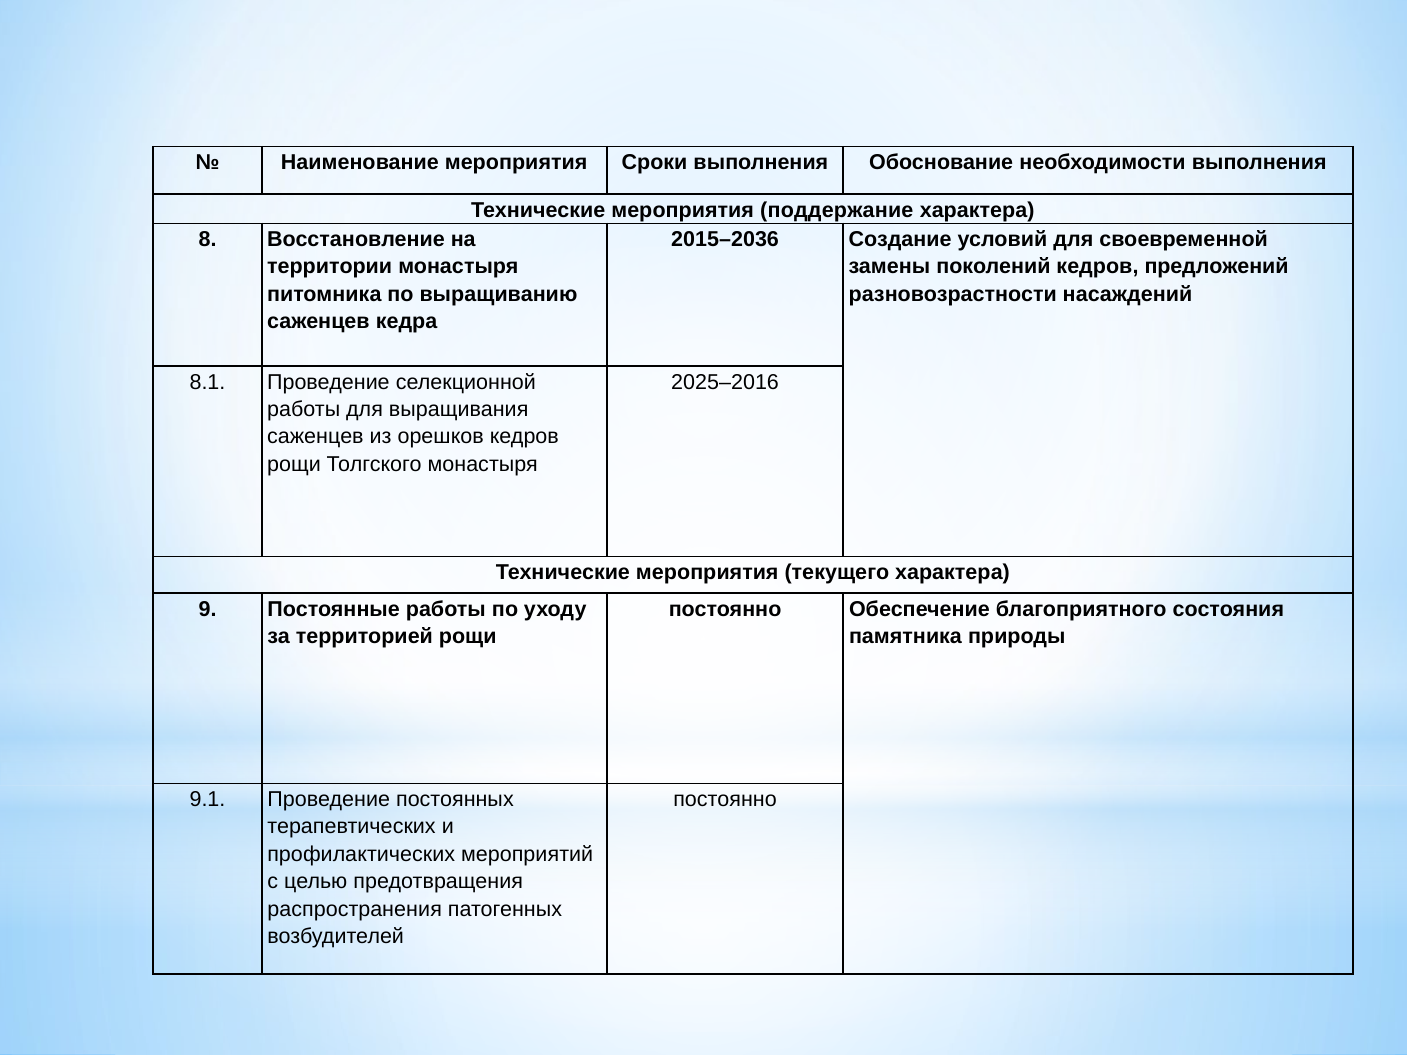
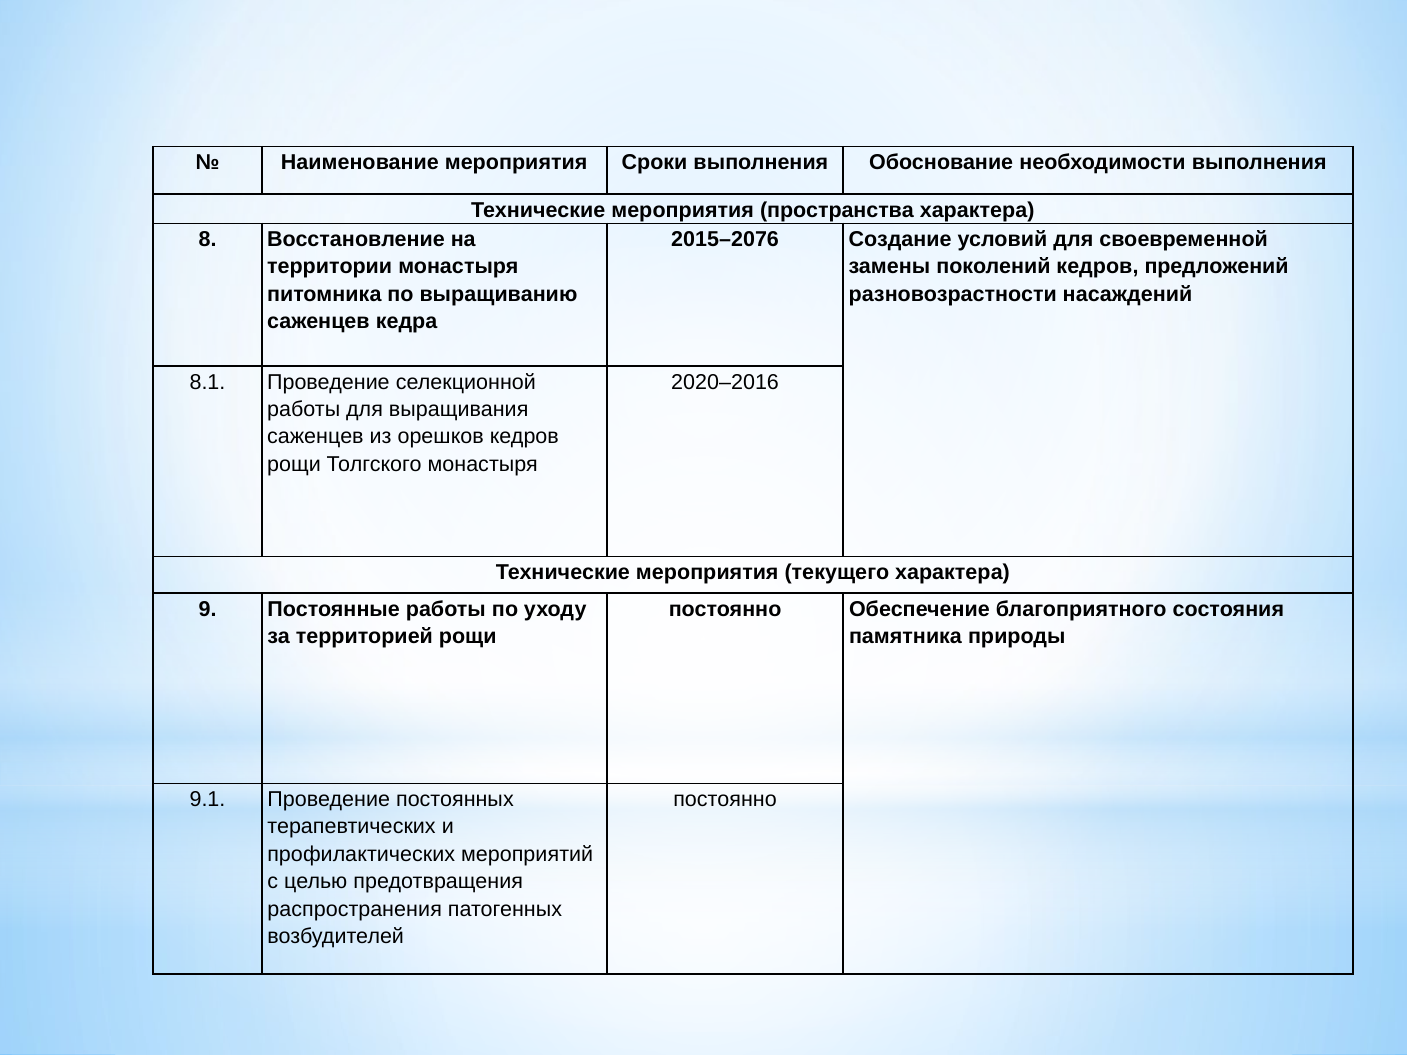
поддержание: поддержание -> пространства
2015–2036: 2015–2036 -> 2015–2076
2025–2016: 2025–2016 -> 2020–2016
